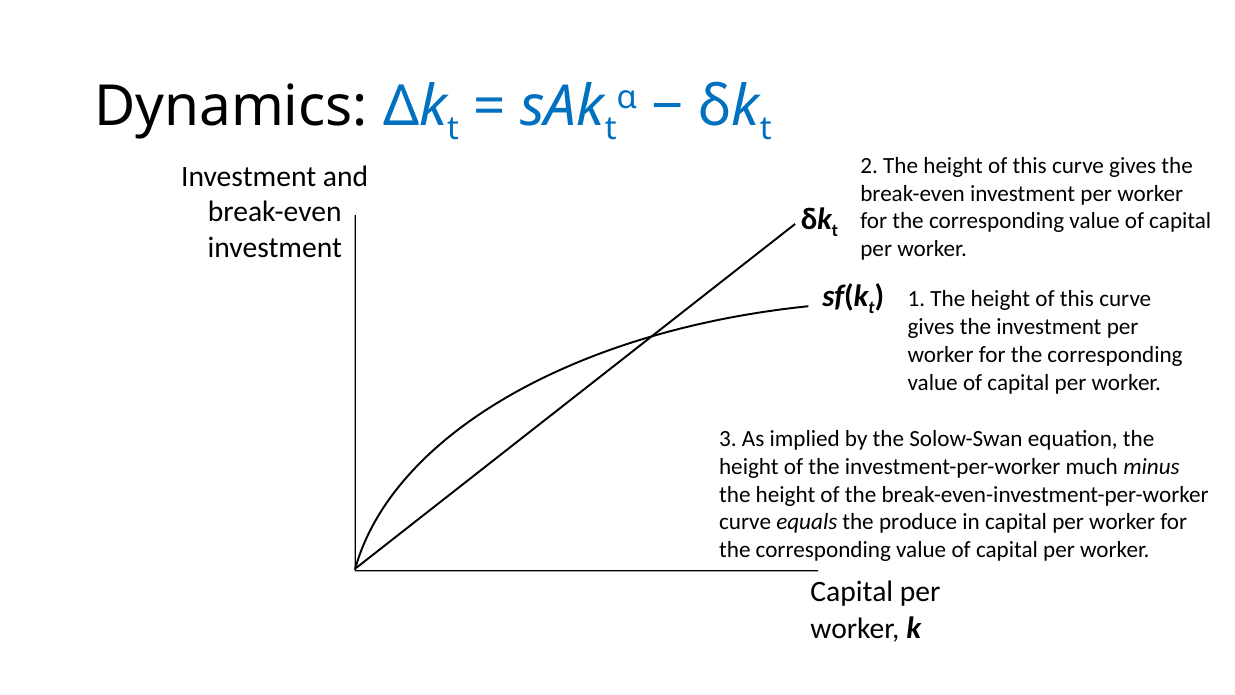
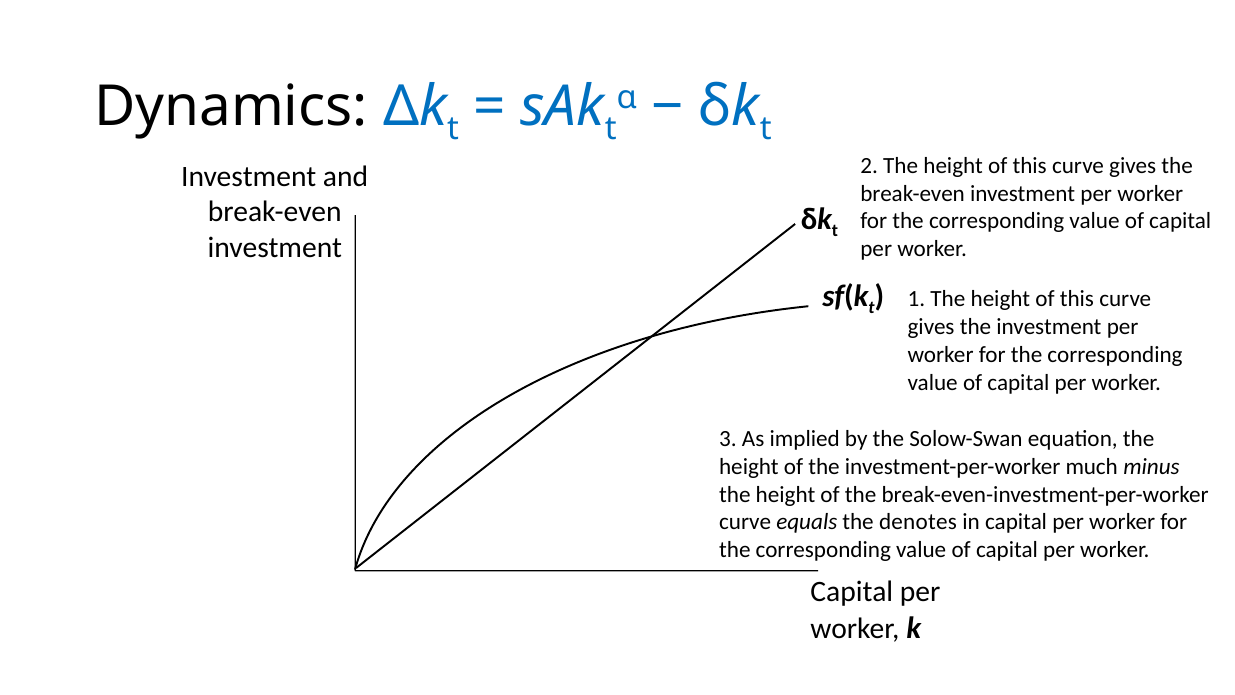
produce: produce -> denotes
